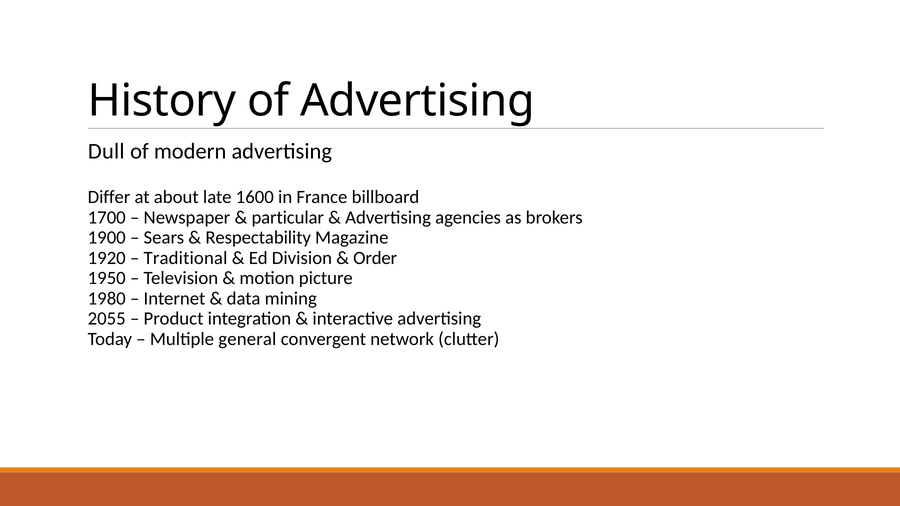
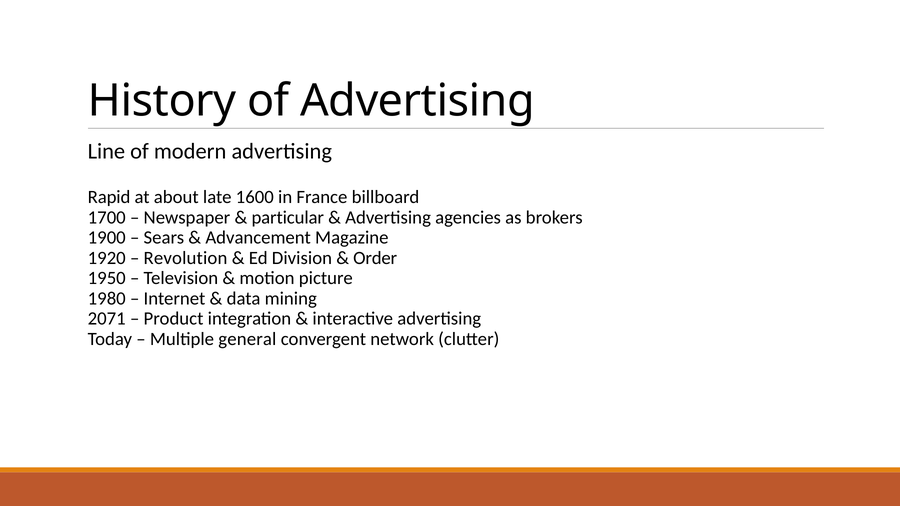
Dull: Dull -> Line
Differ: Differ -> Rapid
Respectability: Respectability -> Advancement
Traditional: Traditional -> Revolution
2055: 2055 -> 2071
